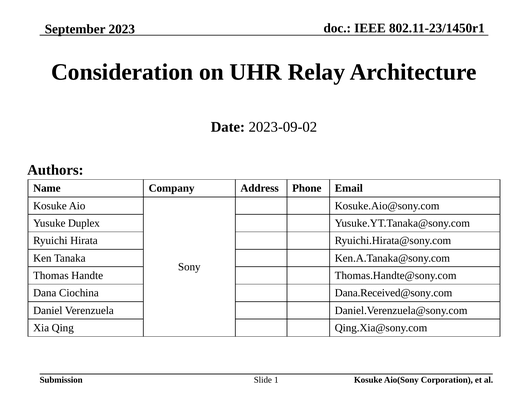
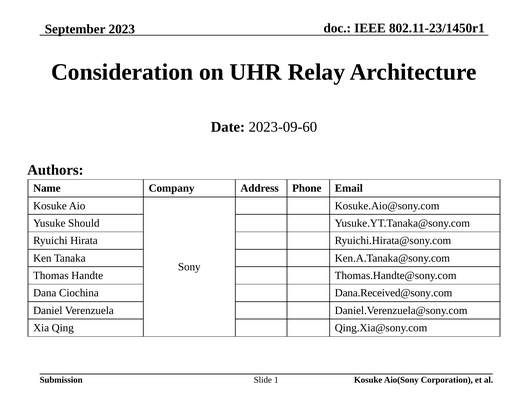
2023-09-02: 2023-09-02 -> 2023-09-60
Duplex: Duplex -> Should
